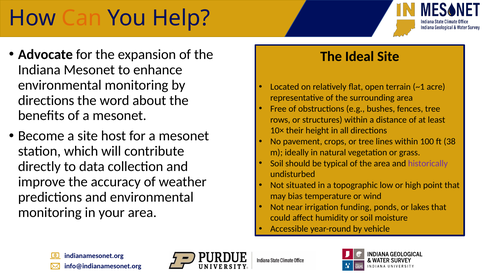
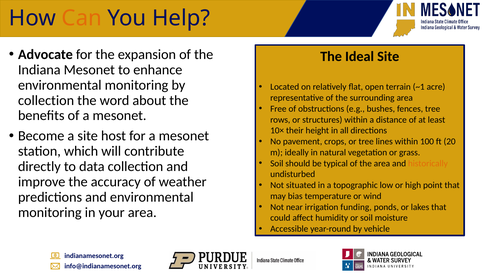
directions at (46, 100): directions -> collection
38: 38 -> 20
historically colour: purple -> orange
